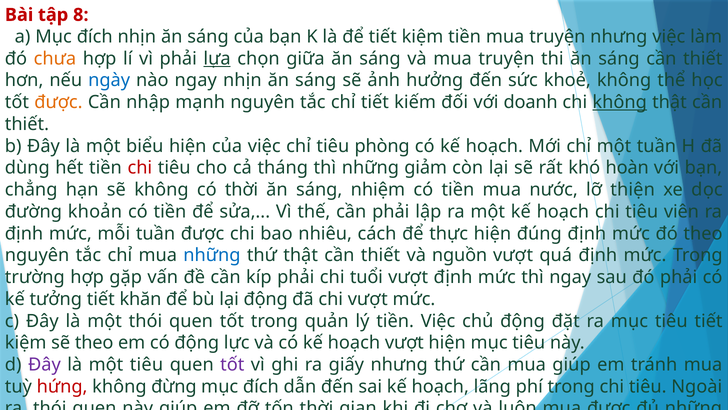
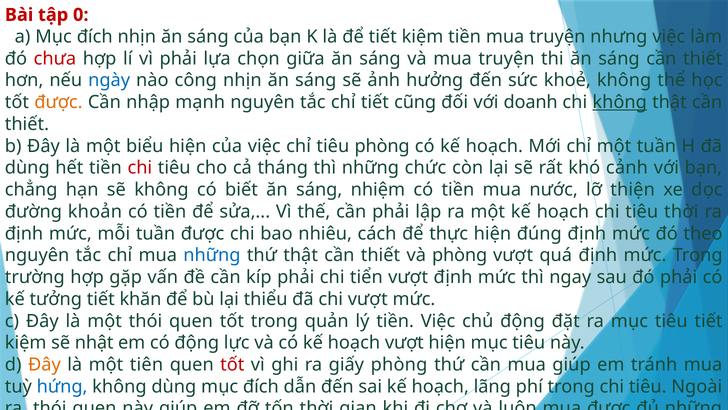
8: 8 -> 0
chưa colour: orange -> red
lựa underline: present -> none
nào ngay: ngay -> công
kiếm: kiếm -> cũng
giảm: giảm -> chức
hoàn: hoàn -> cảnh
có thời: thời -> biết
tiêu viên: viên -> thời
và nguồn: nguồn -> phòng
tuổi: tuổi -> tiển
lại động: động -> thiểu
sẽ theo: theo -> nhật
Đây at (44, 364) colour: purple -> orange
một tiêu: tiêu -> tiên
tốt at (232, 364) colour: purple -> red
giấy nhưng: nhưng -> phòng
hứng colour: red -> blue
không đừng: đừng -> dùng
